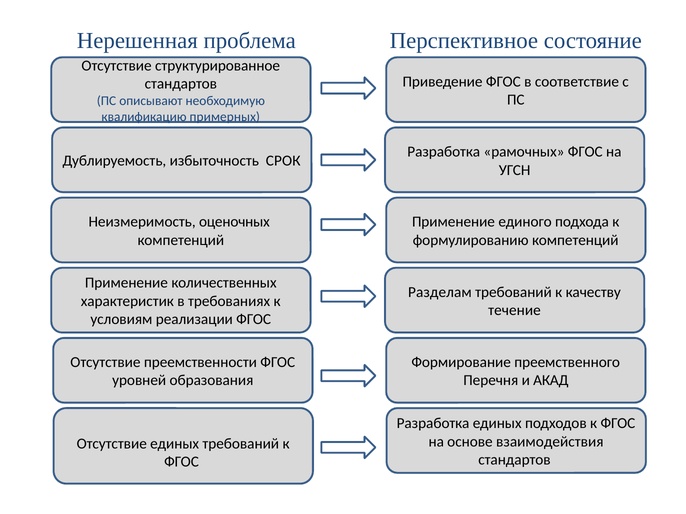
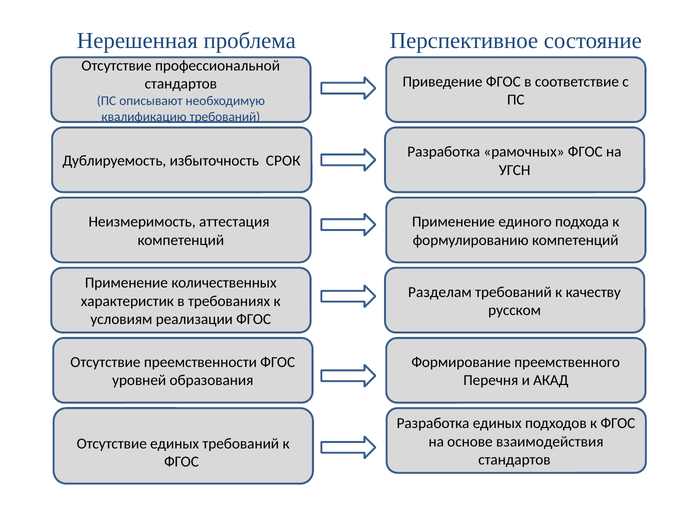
структурированное: структурированное -> профессиональной
квалификацию примерных: примерных -> требований
оценочных: оценочных -> аттестация
течение: течение -> русском
